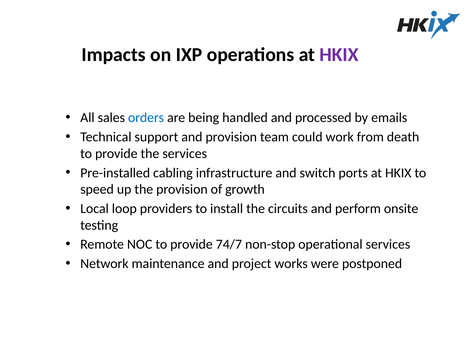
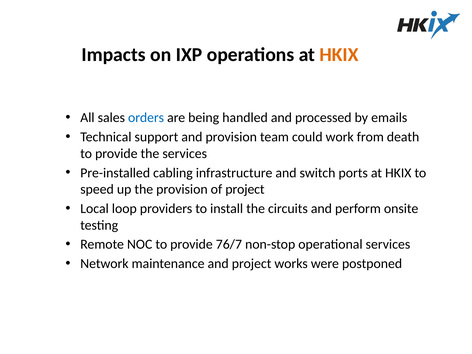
HKIX at (339, 55) colour: purple -> orange
of growth: growth -> project
74/7: 74/7 -> 76/7
